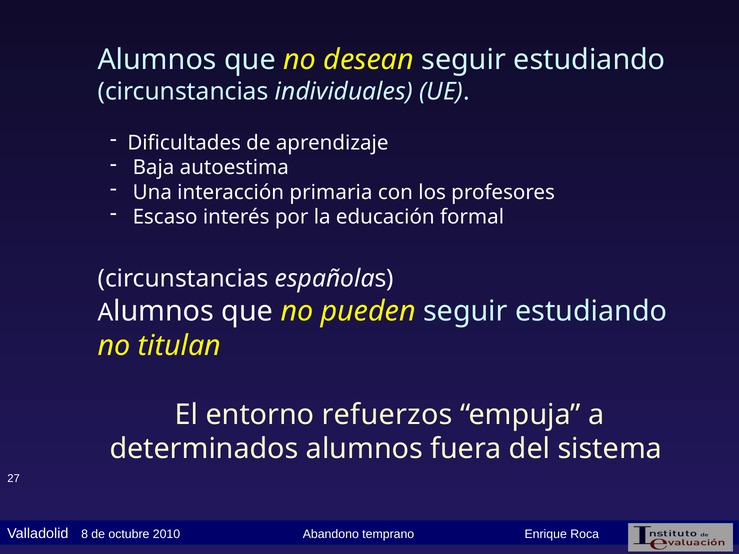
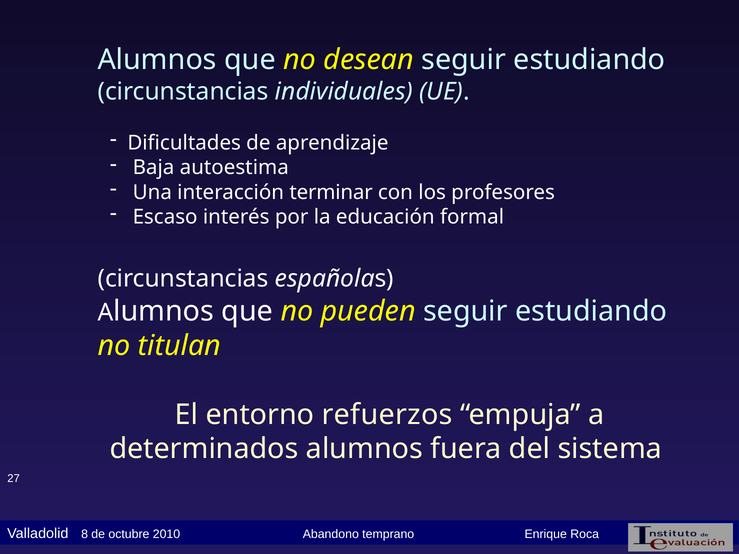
primaria: primaria -> terminar
